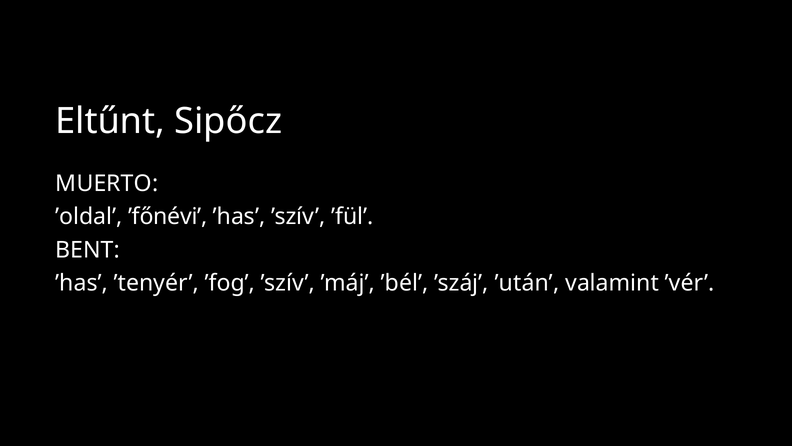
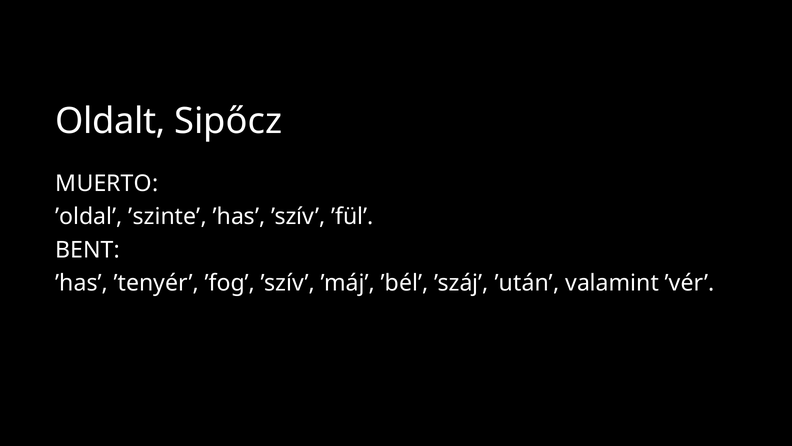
Eltűnt: Eltűnt -> Oldalt
’főnévi: ’főnévi -> ’szinte
